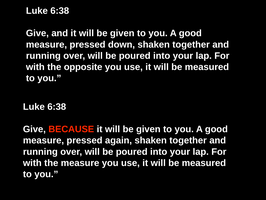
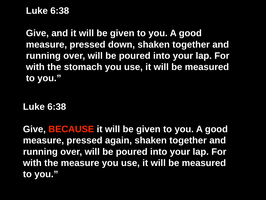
opposite: opposite -> stomach
